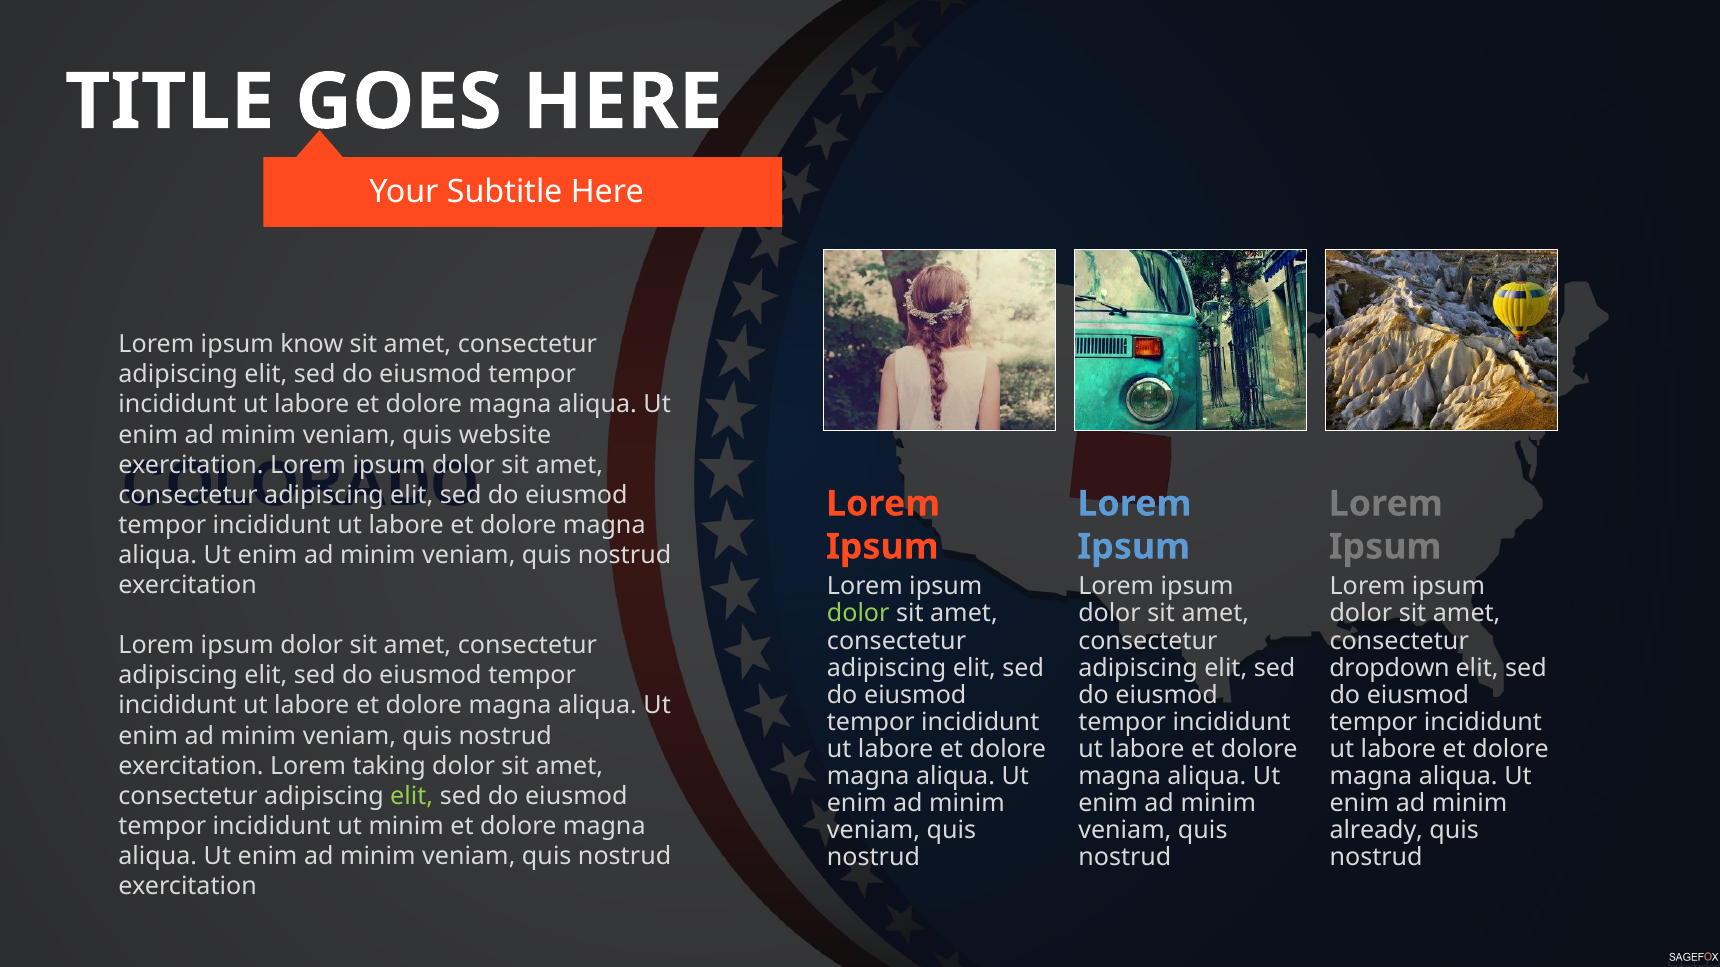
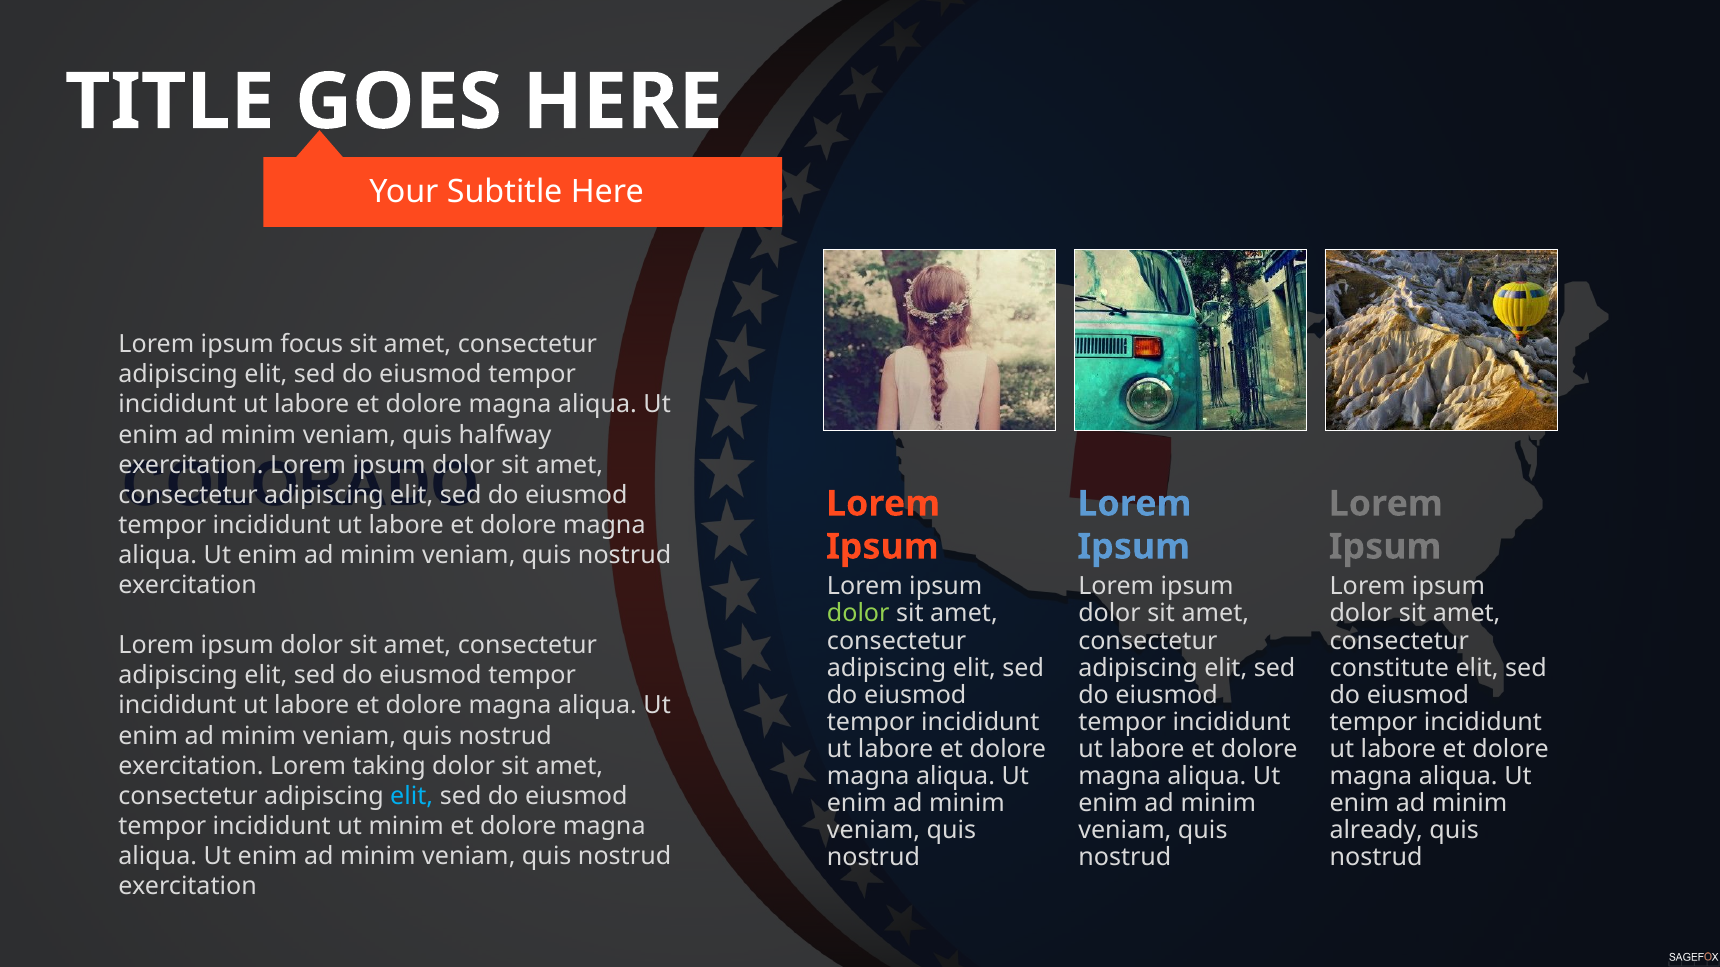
know: know -> focus
website: website -> halfway
dropdown: dropdown -> constitute
elit at (412, 796) colour: light green -> light blue
